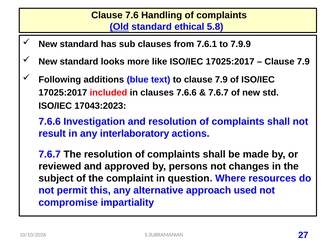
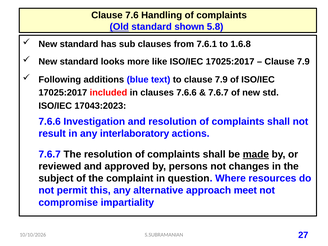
ethical: ethical -> shown
7.9.9: 7.9.9 -> 1.6.8
made underline: none -> present
used: used -> meet
